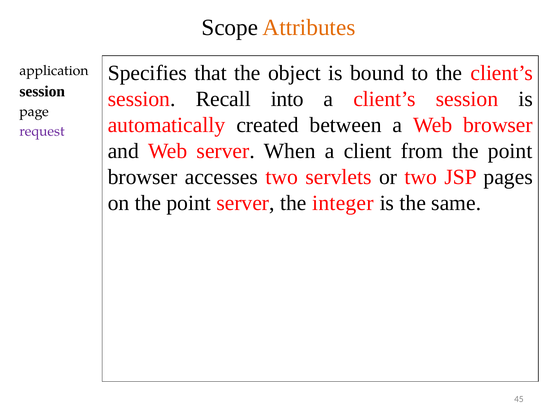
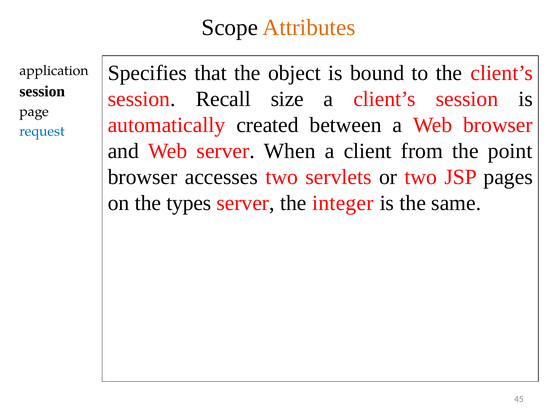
into: into -> size
request colour: purple -> blue
on the point: point -> types
